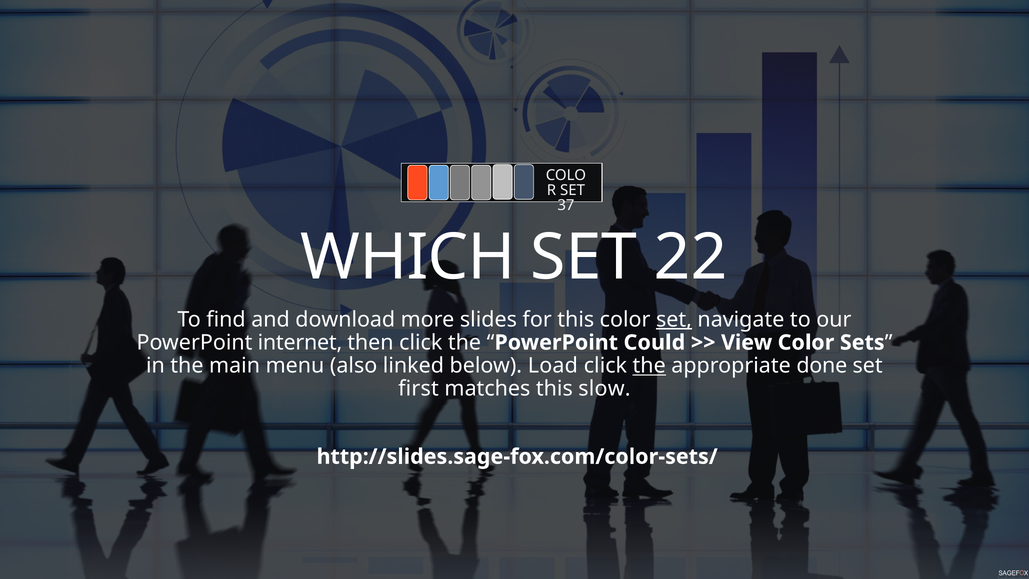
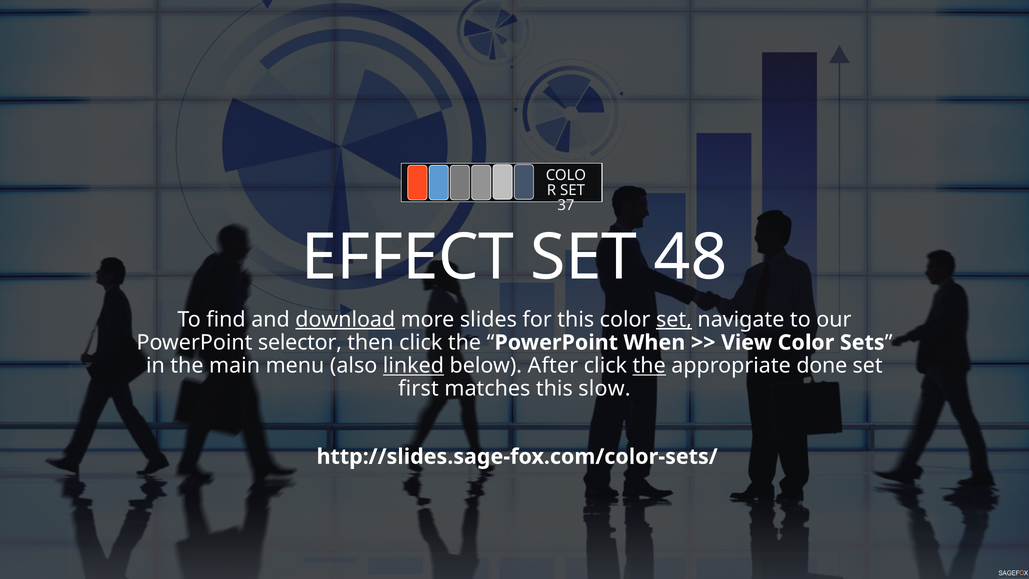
WHICH: WHICH -> EFFECT
22: 22 -> 48
download underline: none -> present
internet: internet -> selector
Could: Could -> When
linked underline: none -> present
Load: Load -> After
